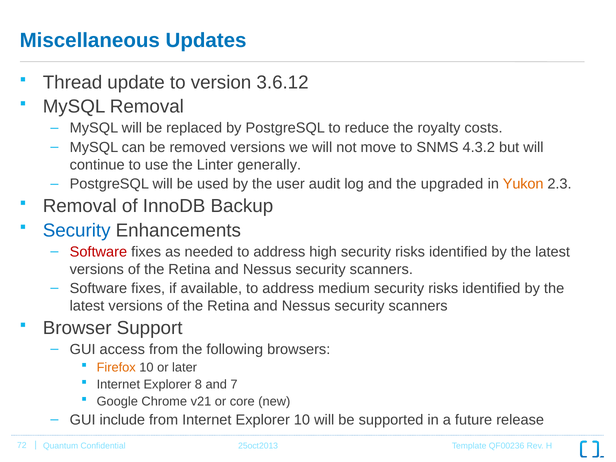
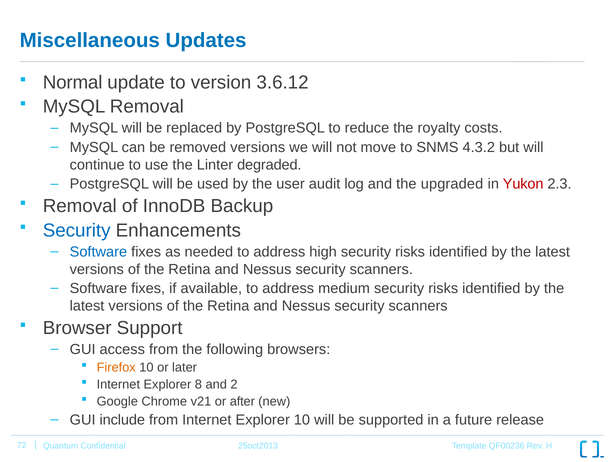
Thread: Thread -> Normal
generally: generally -> degraded
Yukon colour: orange -> red
Software at (98, 252) colour: red -> blue
7: 7 -> 2
core: core -> after
